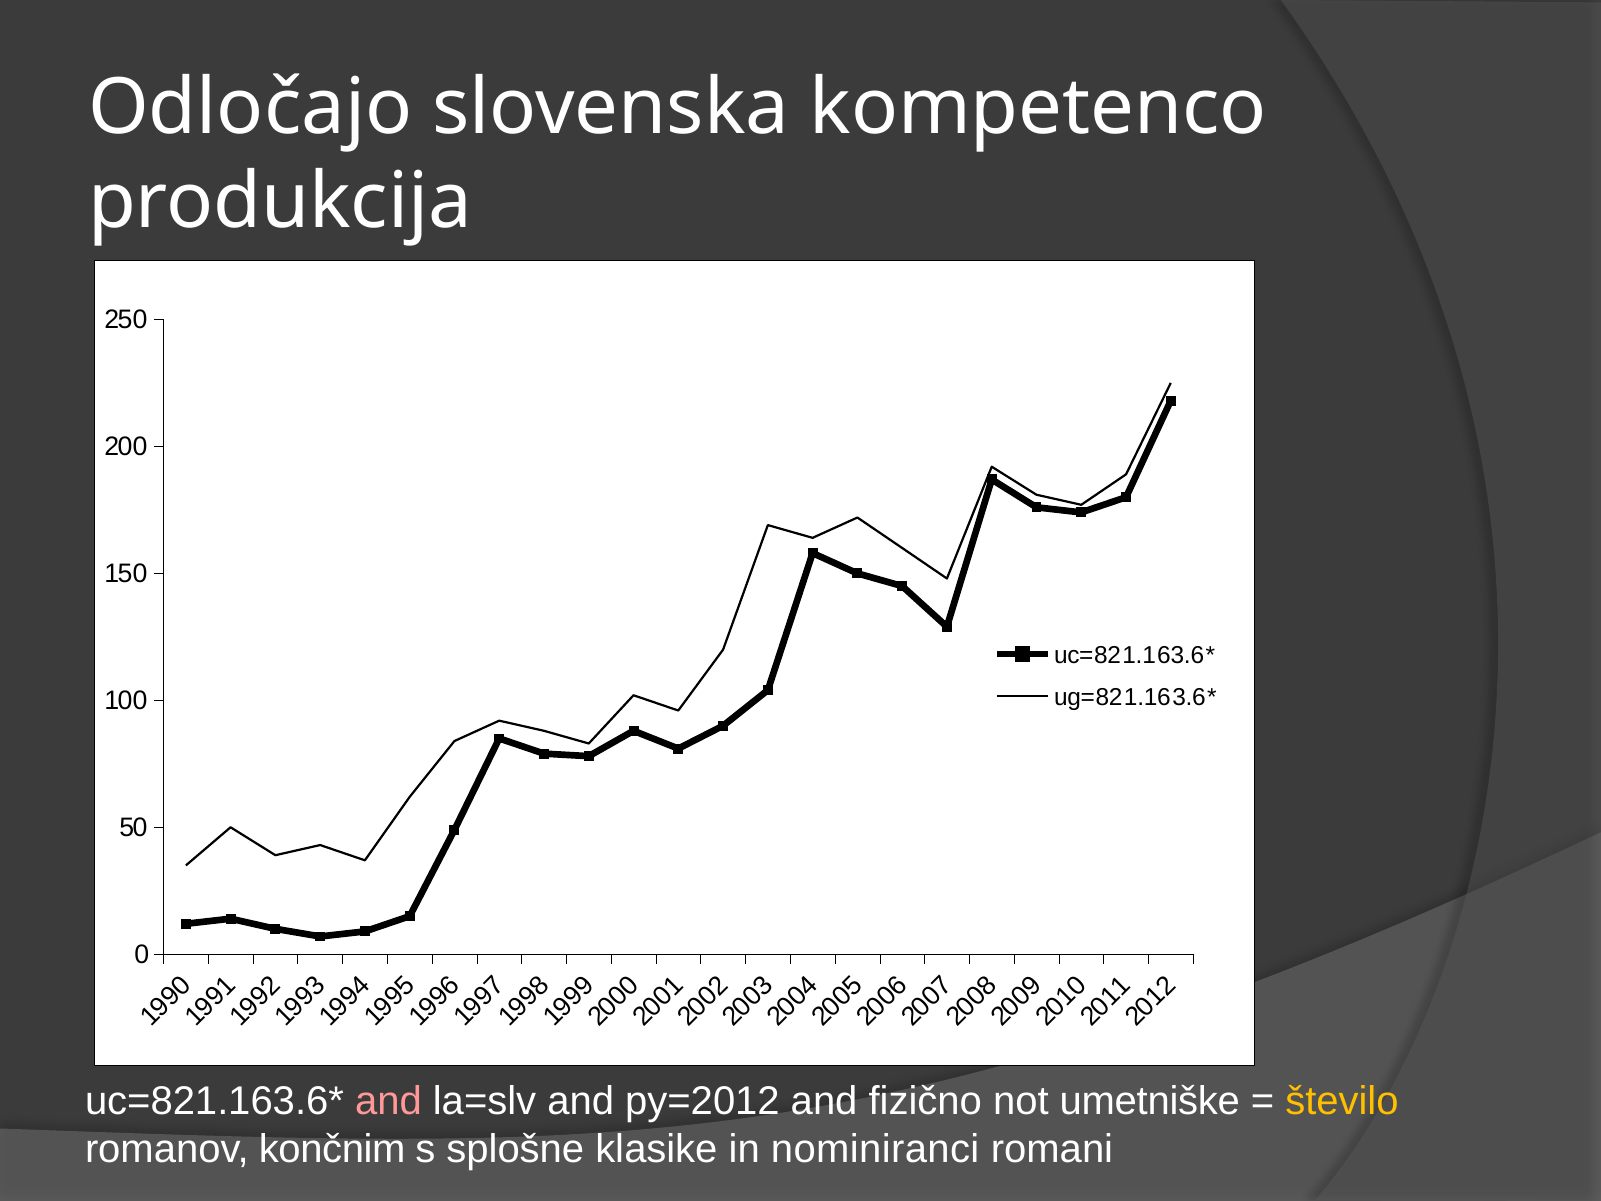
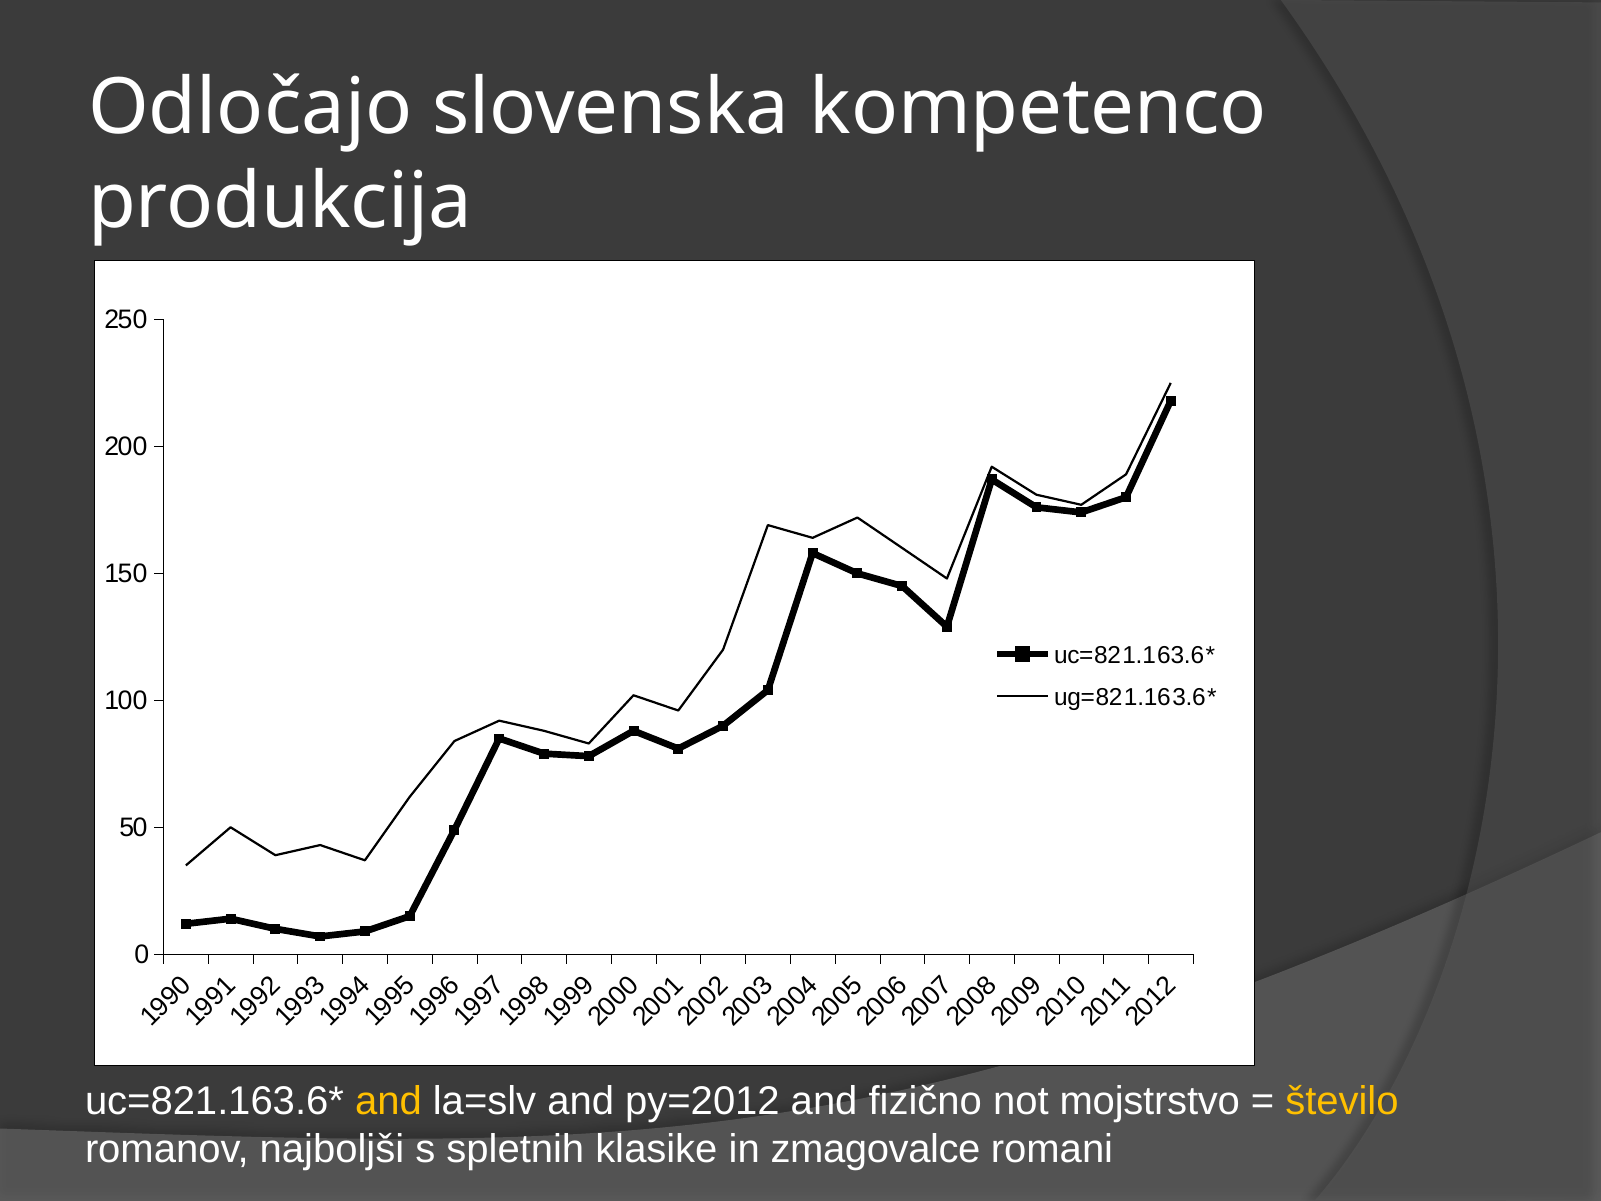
and at (388, 1102) colour: pink -> yellow
umetniške: umetniške -> mojstrstvo
končnim: končnim -> najboljši
splošne: splošne -> spletnih
nominiranci: nominiranci -> zmagovalce
